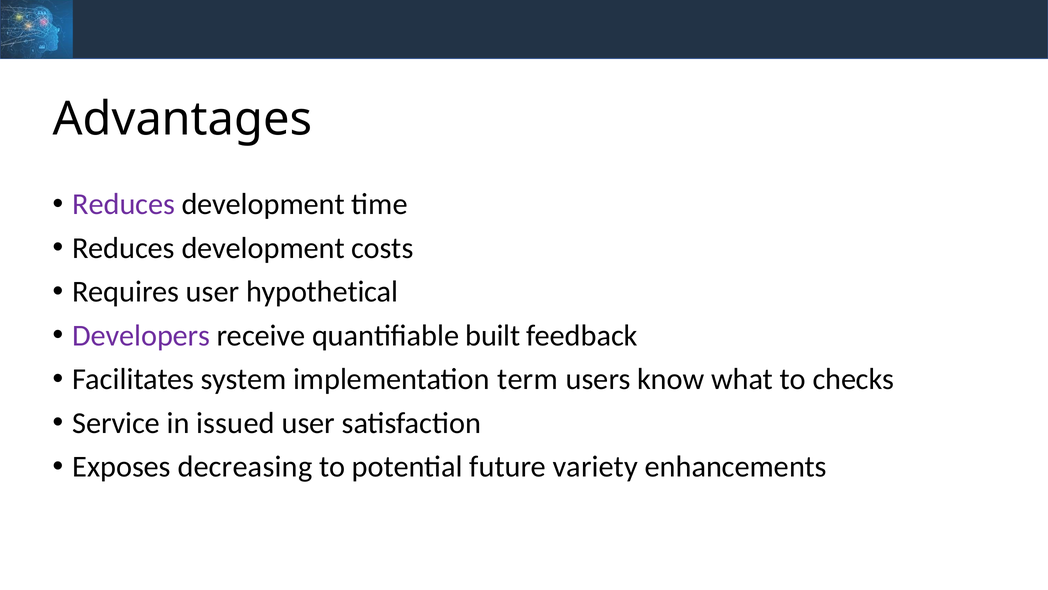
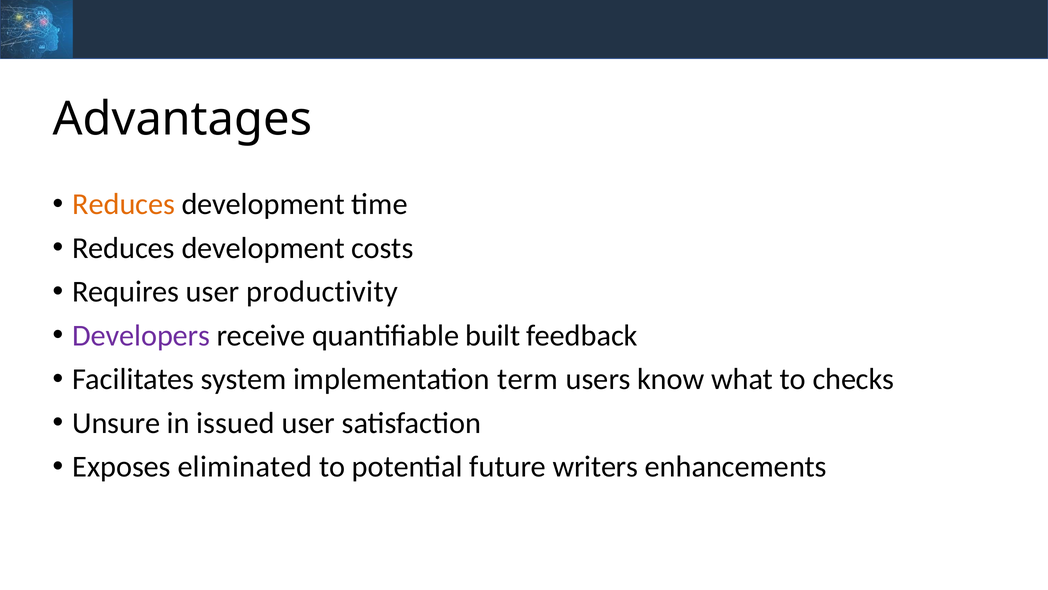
Reduces at (124, 204) colour: purple -> orange
hypothetical: hypothetical -> productivity
Service: Service -> Unsure
decreasing: decreasing -> eliminated
variety: variety -> writers
